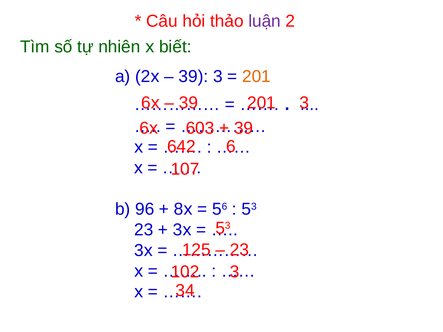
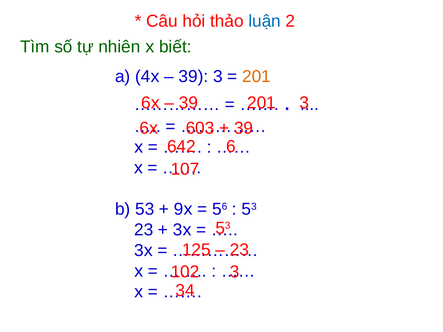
luận colour: purple -> blue
a 2: 2 -> 4
b 96: 96 -> 53
8: 8 -> 9
